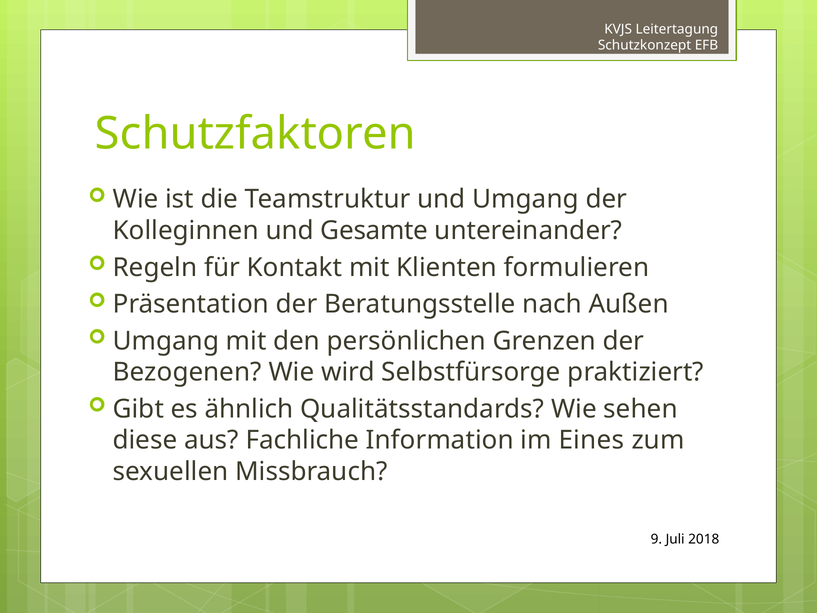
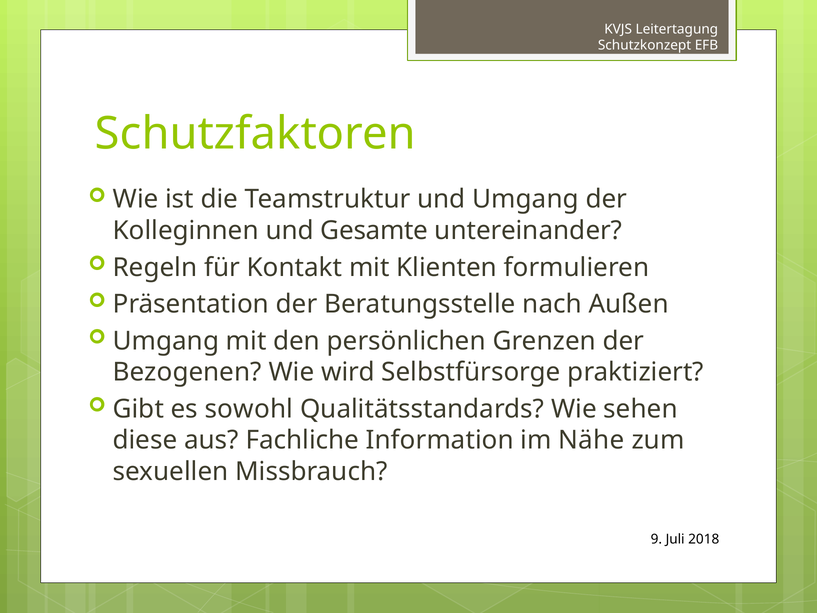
ähnlich: ähnlich -> sowohl
Eines: Eines -> Nähe
